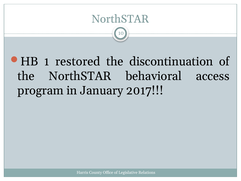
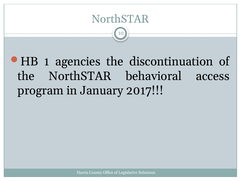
restored: restored -> agencies
